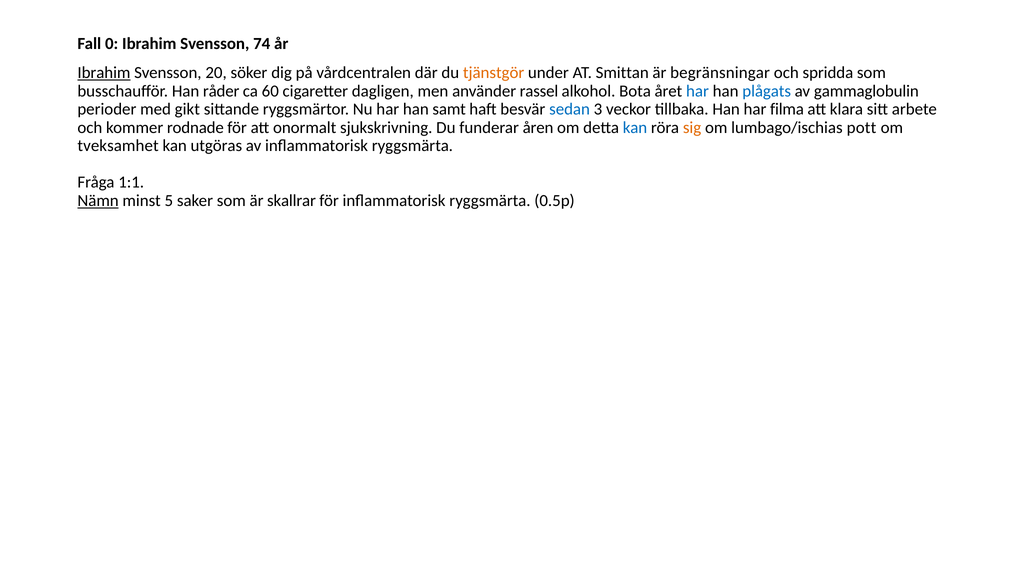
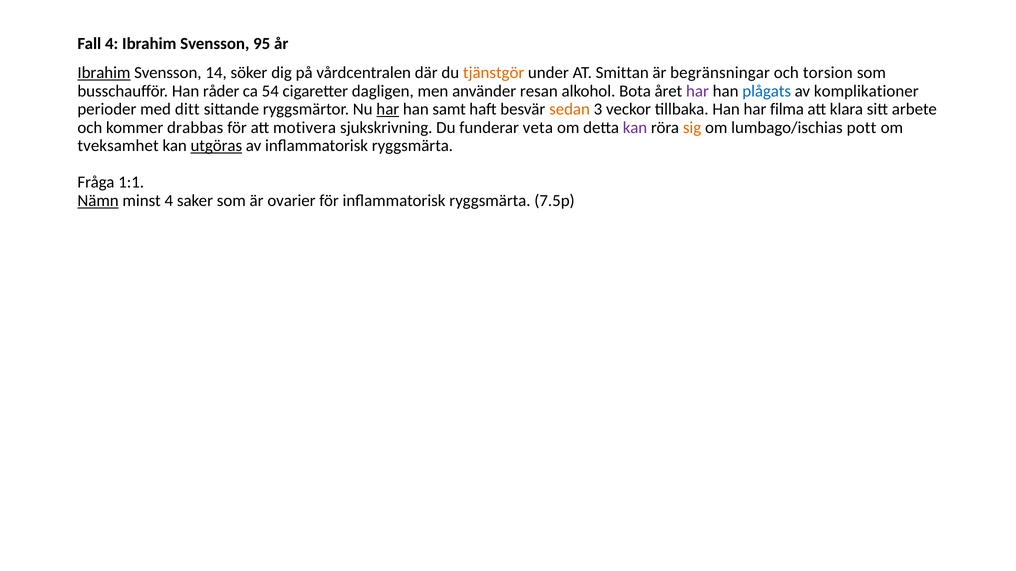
Fall 0: 0 -> 4
74: 74 -> 95
20: 20 -> 14
spridda: spridda -> torsion
60: 60 -> 54
rassel: rassel -> resan
har at (698, 91) colour: blue -> purple
gammaglobulin: gammaglobulin -> komplikationer
gikt: gikt -> ditt
har at (388, 109) underline: none -> present
sedan colour: blue -> orange
rodnade: rodnade -> drabbas
onormalt: onormalt -> motivera
åren: åren -> veta
kan at (635, 128) colour: blue -> purple
utgöras underline: none -> present
minst 5: 5 -> 4
skallrar: skallrar -> ovarier
0.5p: 0.5p -> 7.5p
